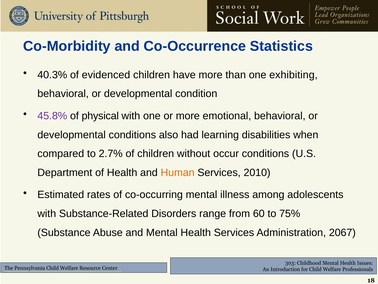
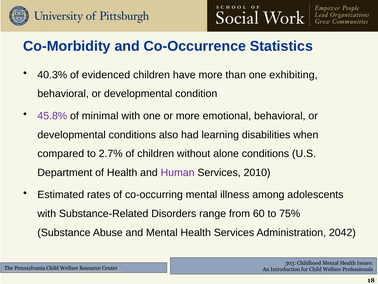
physical: physical -> minimal
occur: occur -> alone
Human colour: orange -> purple
2067: 2067 -> 2042
